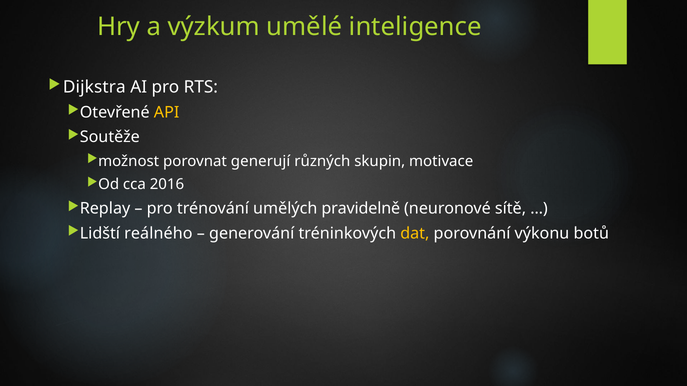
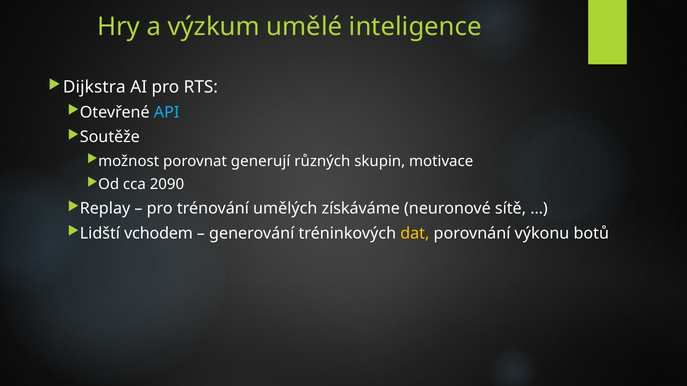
API colour: yellow -> light blue
2016: 2016 -> 2090
pravidelně: pravidelně -> získáváme
reálného: reálného -> vchodem
